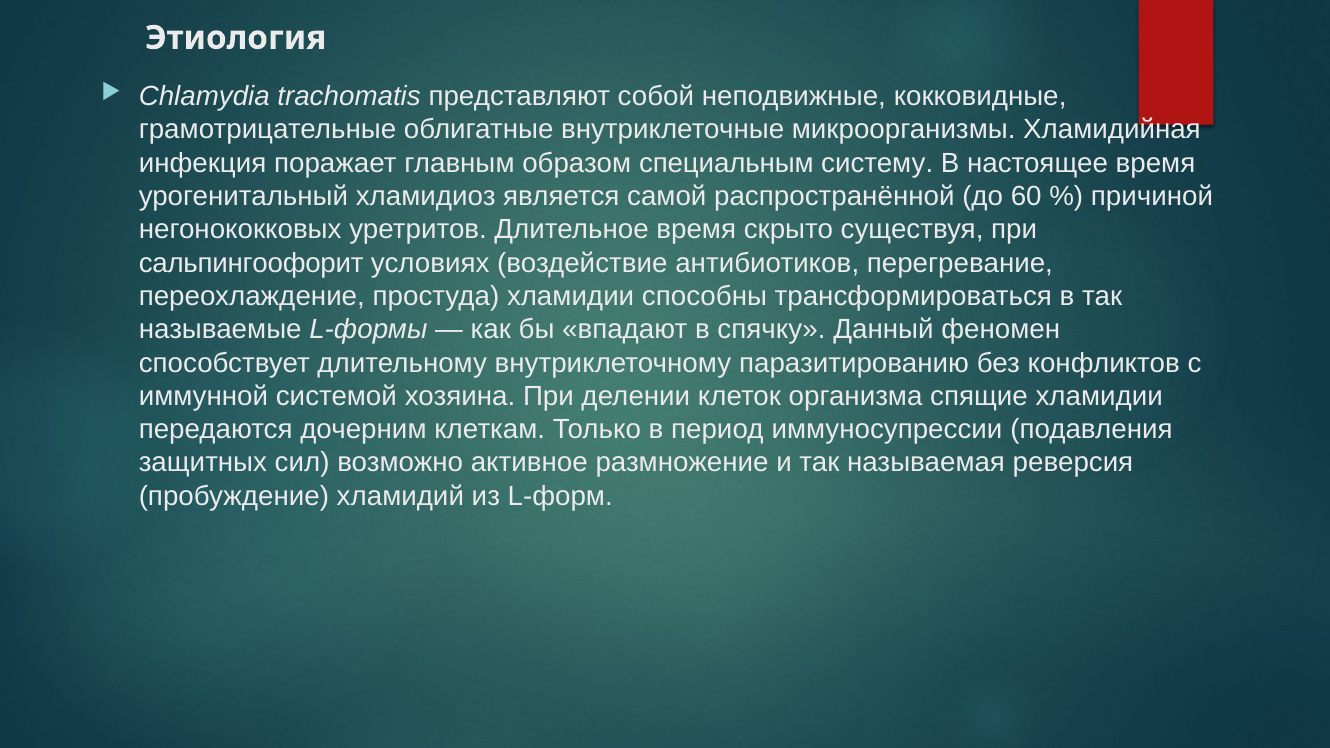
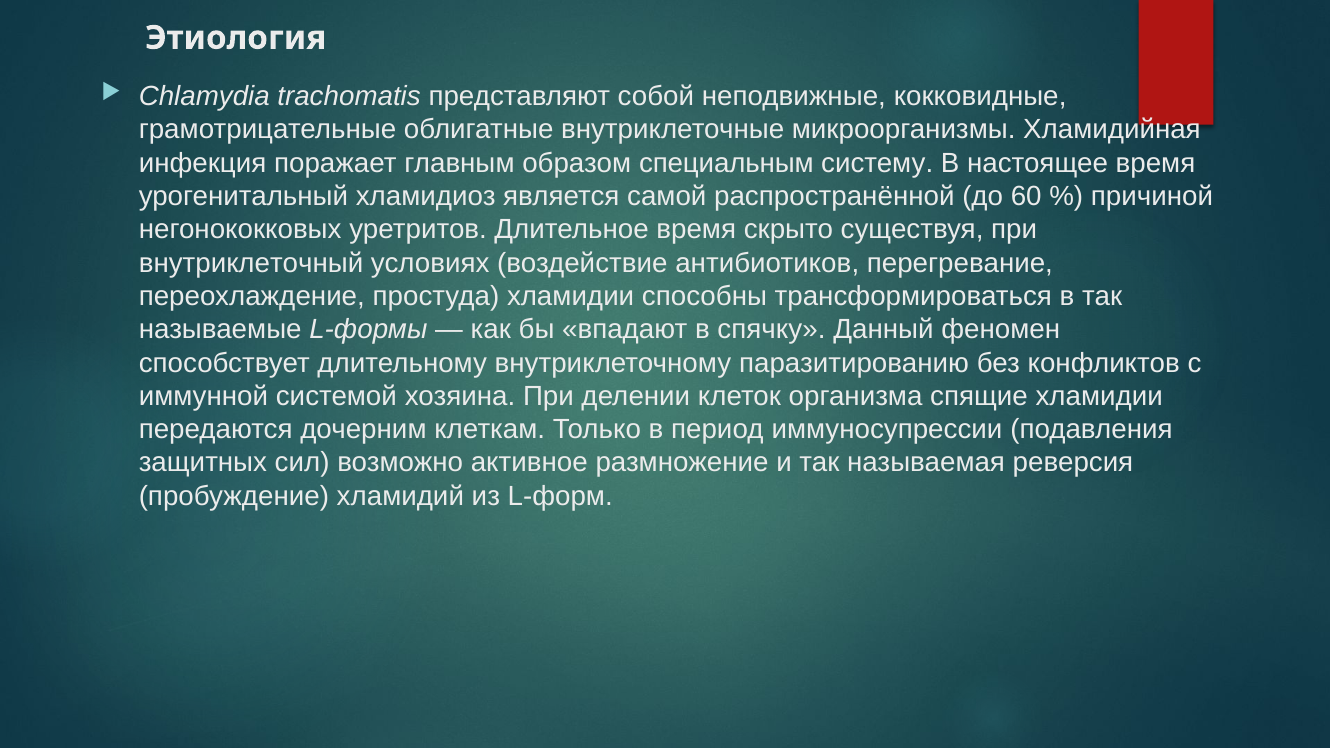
сальпингоофорит: сальпингоофорит -> внутриклеточный
